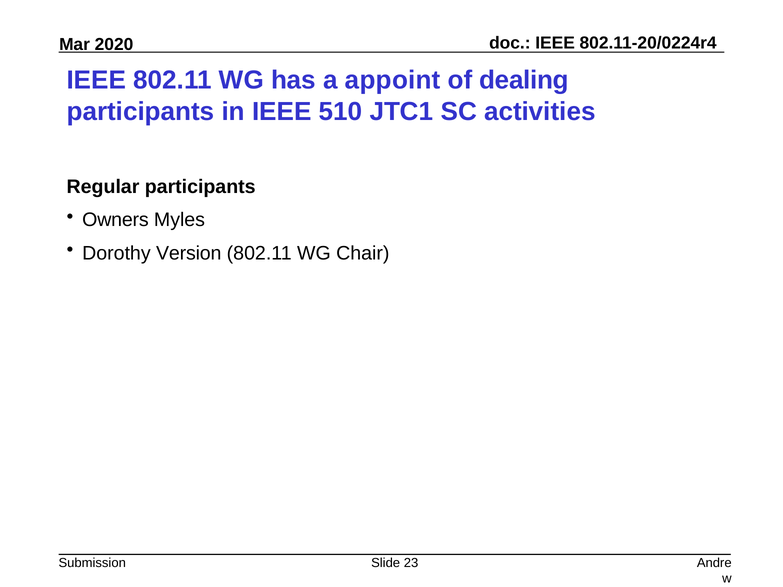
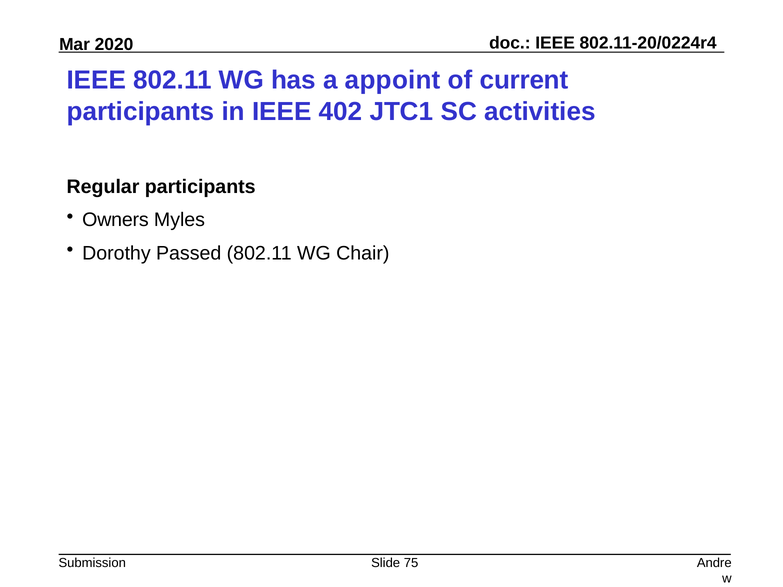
dealing: dealing -> current
510: 510 -> 402
Version: Version -> Passed
23: 23 -> 75
